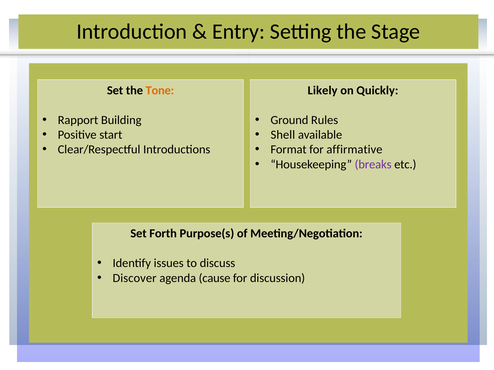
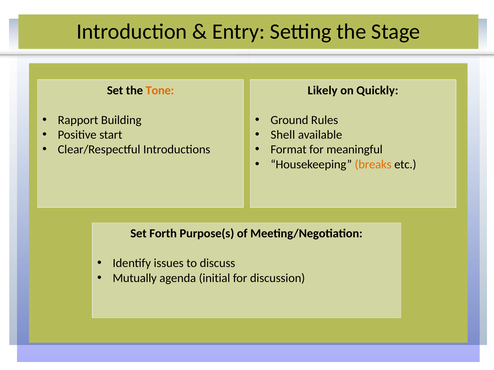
affirmative: affirmative -> meaningful
breaks colour: purple -> orange
Discover: Discover -> Mutually
cause: cause -> initial
